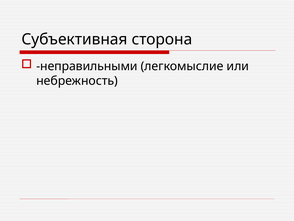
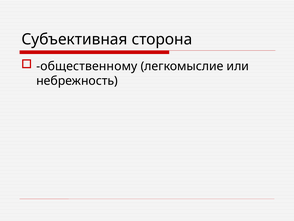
неправильными: неправильными -> общественному
